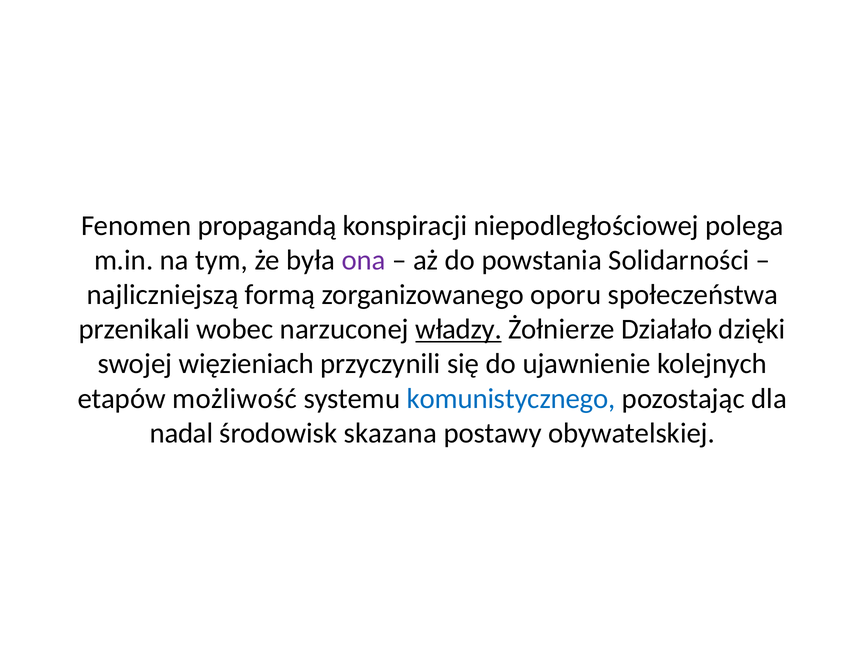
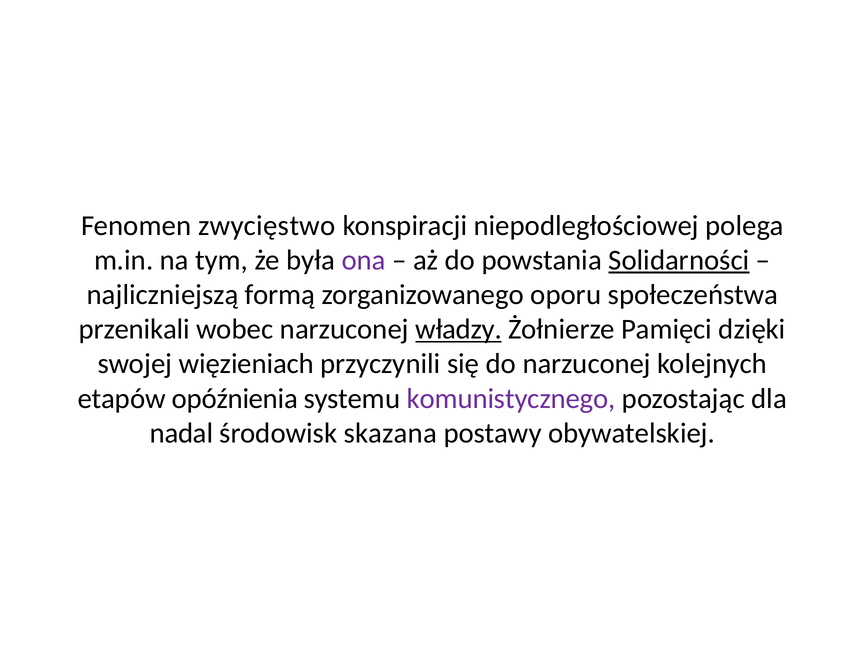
propagandą: propagandą -> zwycięstwo
Solidarności underline: none -> present
Działało: Działało -> Pamięci
do ujawnienie: ujawnienie -> narzuconej
możliwość: możliwość -> opóźnienia
komunistycznego colour: blue -> purple
